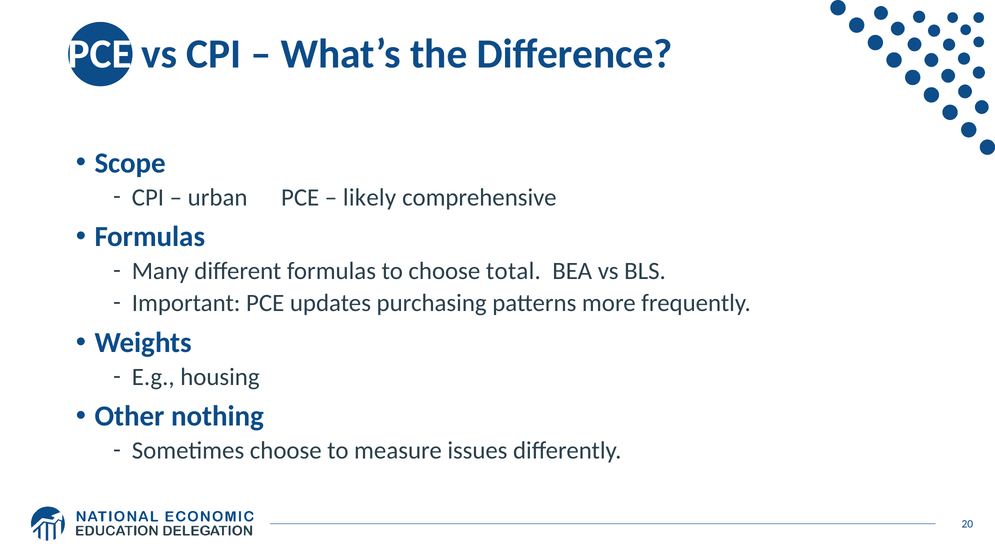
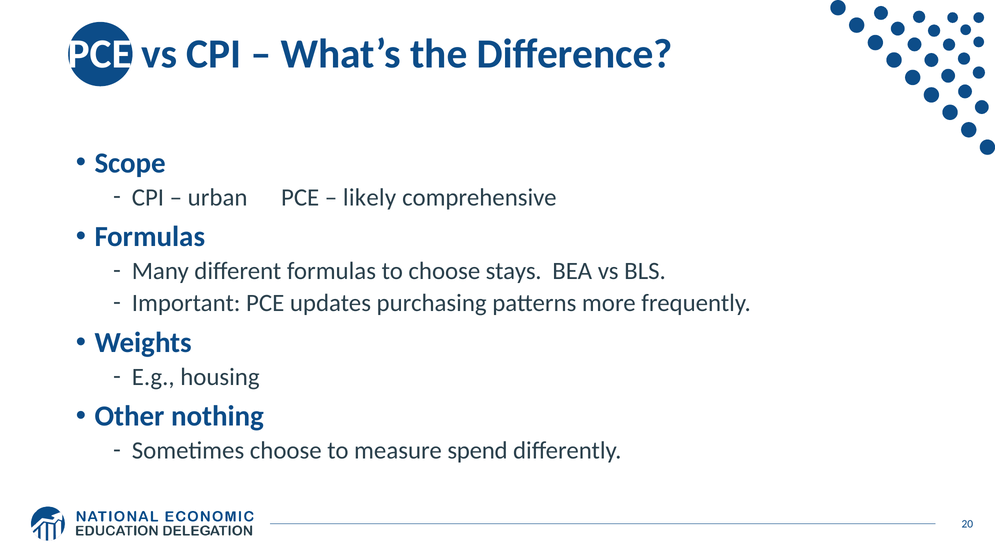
total: total -> stays
issues: issues -> spend
